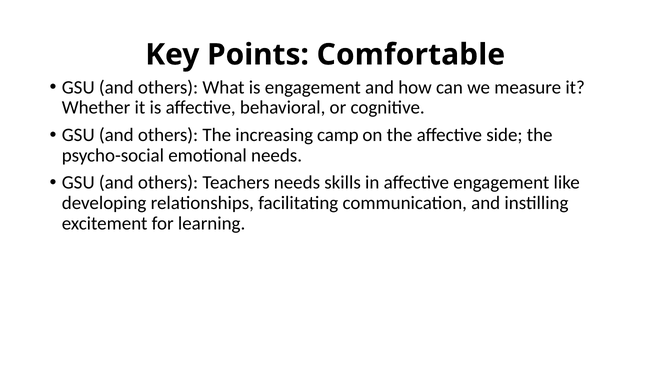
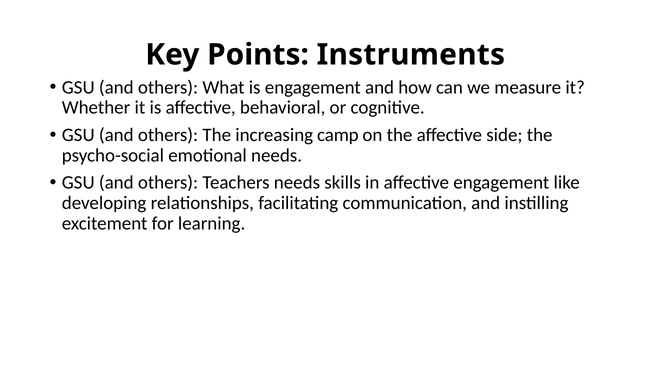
Comfortable: Comfortable -> Instruments
